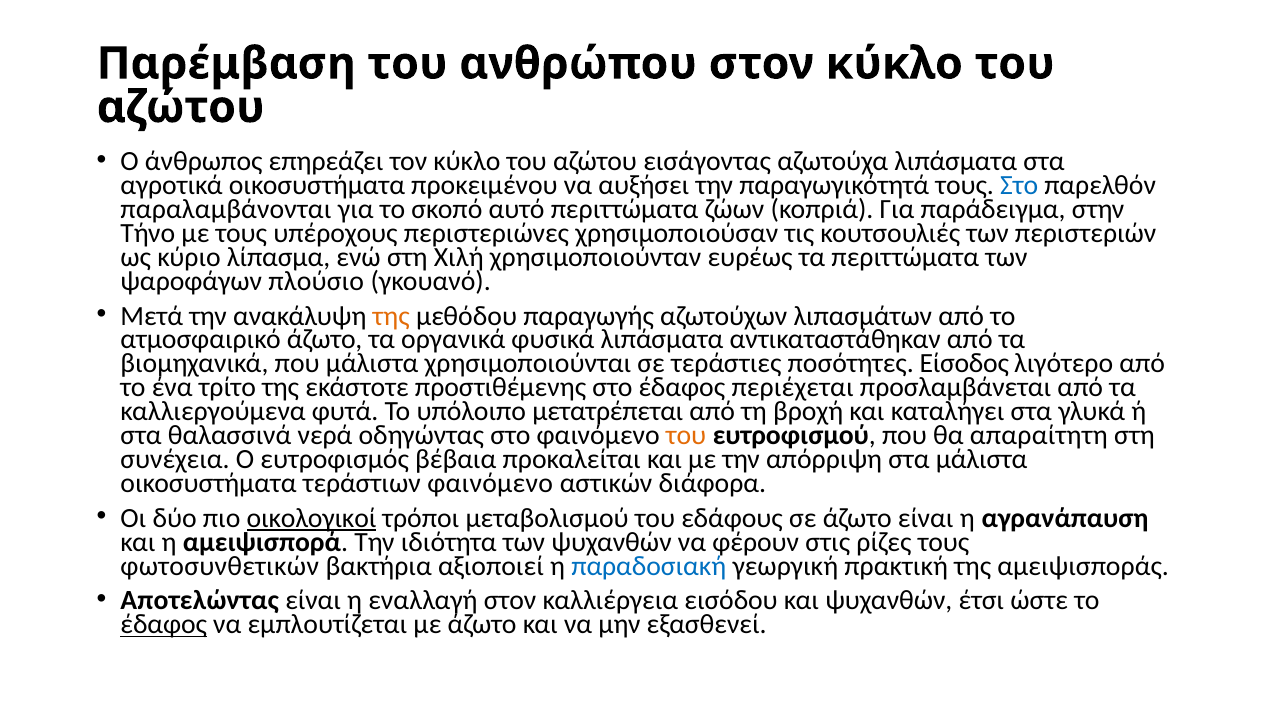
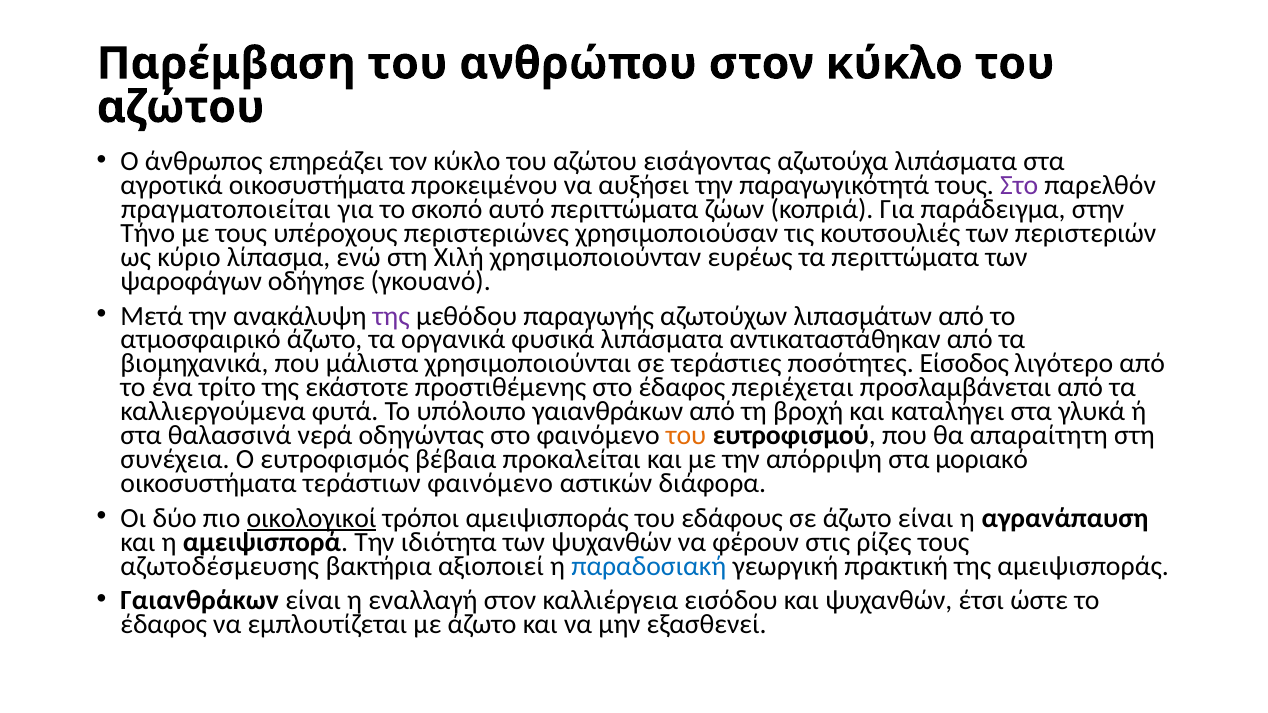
Στο at (1019, 186) colour: blue -> purple
παραλαμβάνονται: παραλαμβάνονται -> πραγματοποιείται
πλούσιο: πλούσιο -> οδήγησε
της at (391, 316) colour: orange -> purple
υπόλοιπο μετατρέπεται: μετατρέπεται -> γαιανθράκων
στα μάλιστα: μάλιστα -> μοριακό
τρόποι μεταβολισμού: μεταβολισμού -> αμειψισποράς
φωτοσυνθετικών: φωτοσυνθετικών -> αζωτοδέσμευσης
Αποτελώντας at (200, 601): Αποτελώντας -> Γαιανθράκων
έδαφος at (164, 625) underline: present -> none
